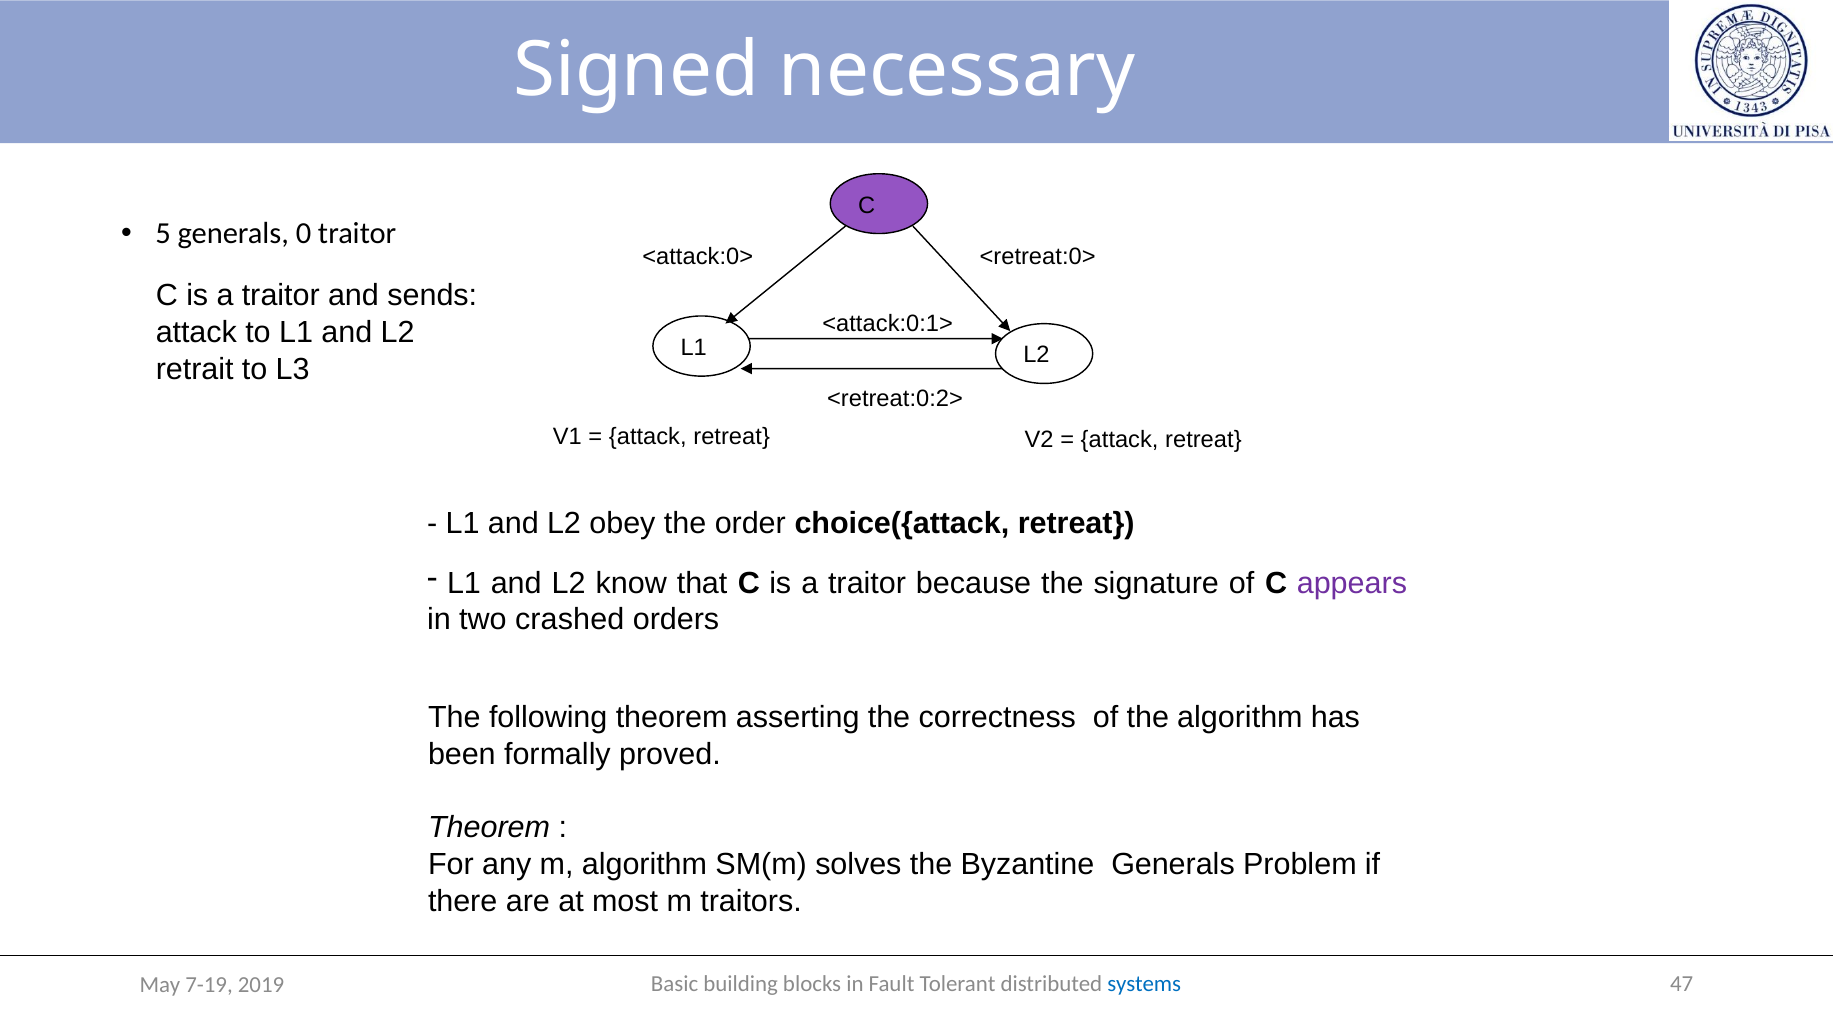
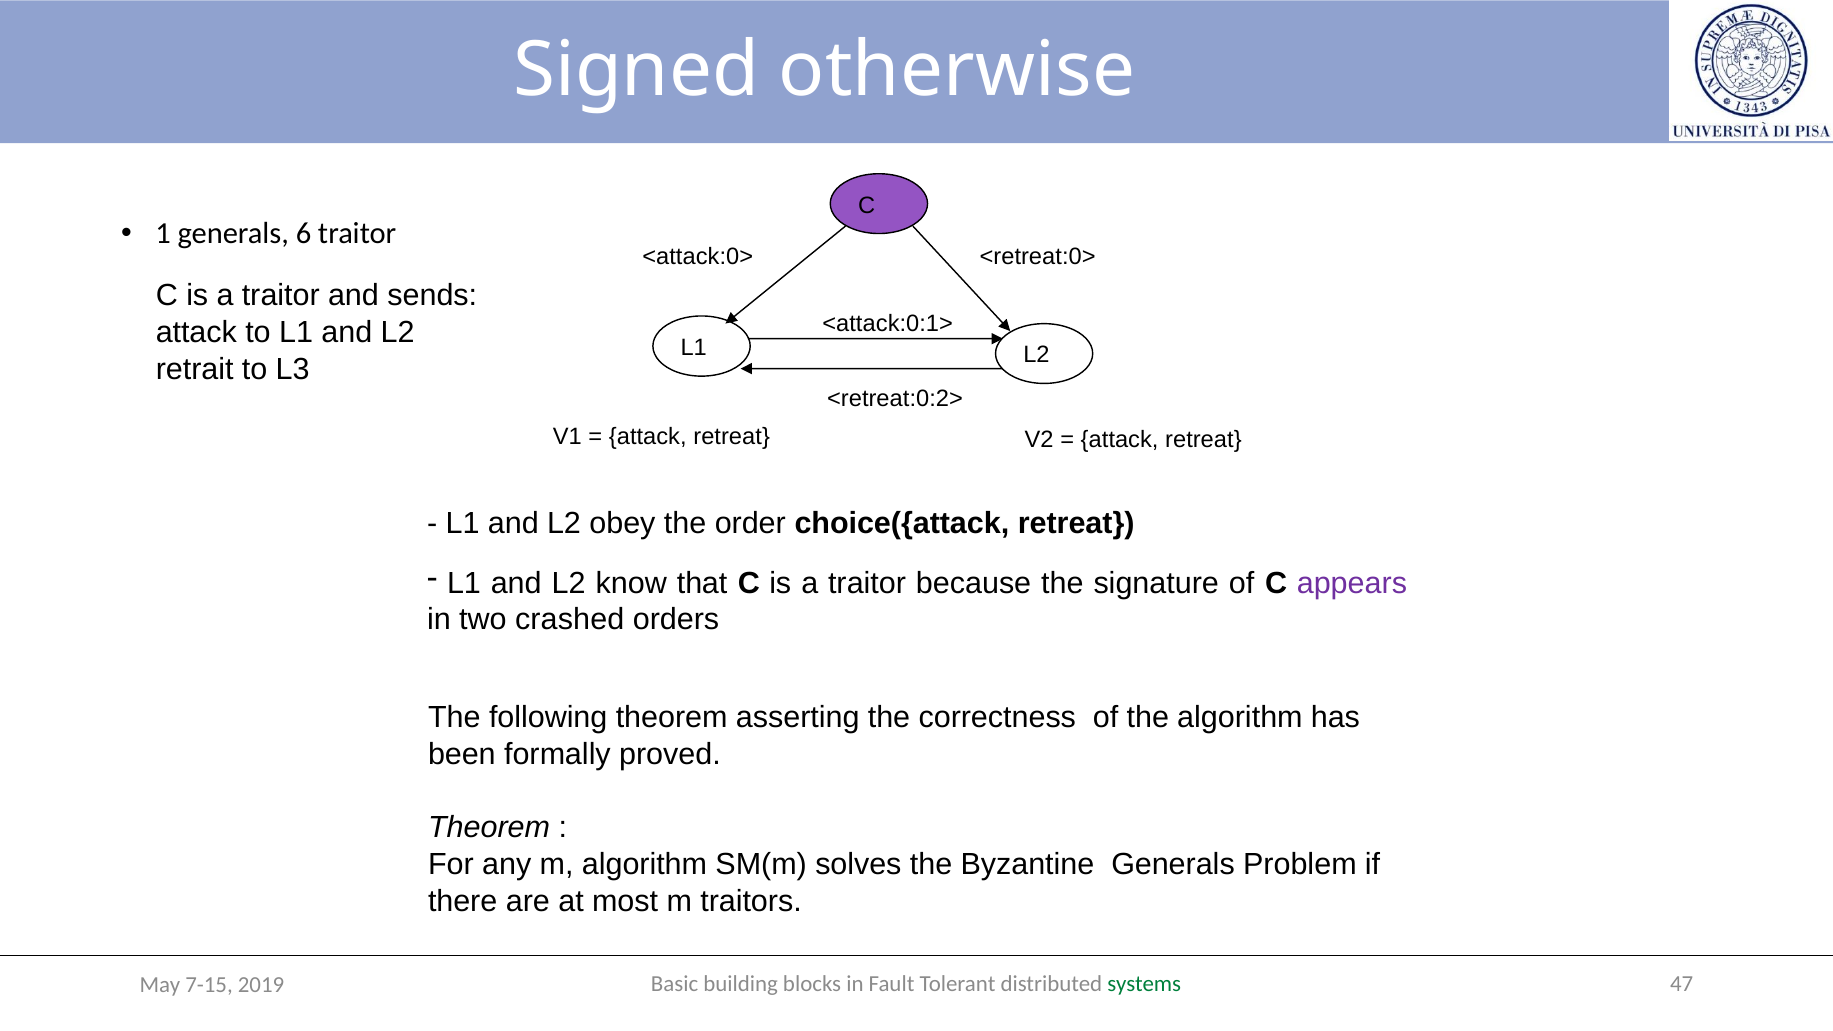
necessary: necessary -> otherwise
5: 5 -> 1
0: 0 -> 6
systems colour: blue -> green
7-19: 7-19 -> 7-15
